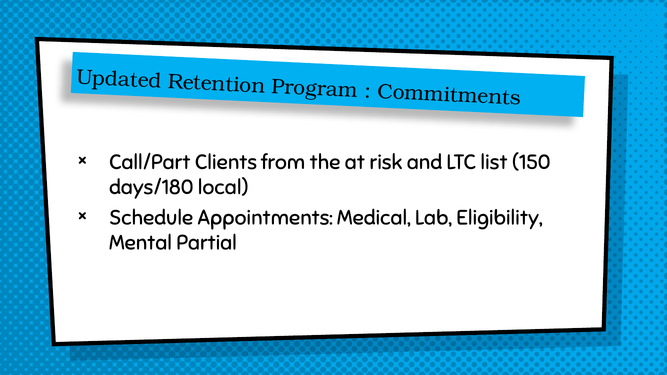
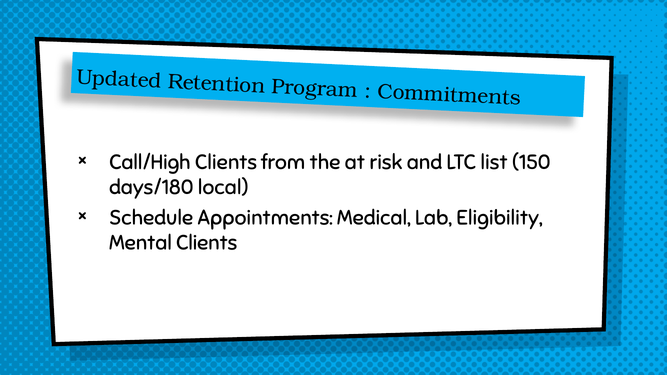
Call/Part: Call/Part -> Call/High
Mental Partial: Partial -> Clients
